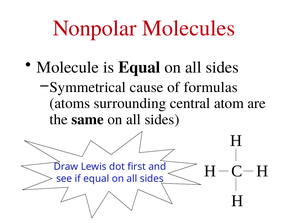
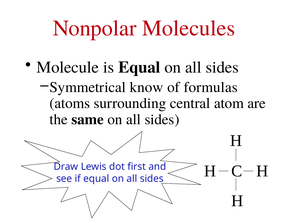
cause: cause -> know
